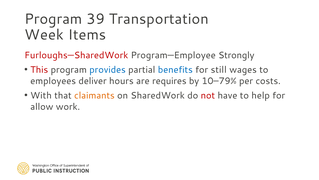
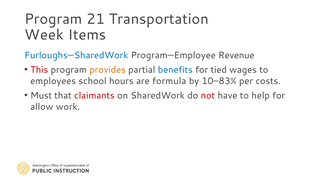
39: 39 -> 21
Furloughs—SharedWork colour: red -> blue
Strongly: Strongly -> Revenue
provides colour: blue -> orange
still: still -> tied
deliver: deliver -> school
requires: requires -> formula
10–79%: 10–79% -> 10–83%
With: With -> Must
claimants colour: orange -> red
